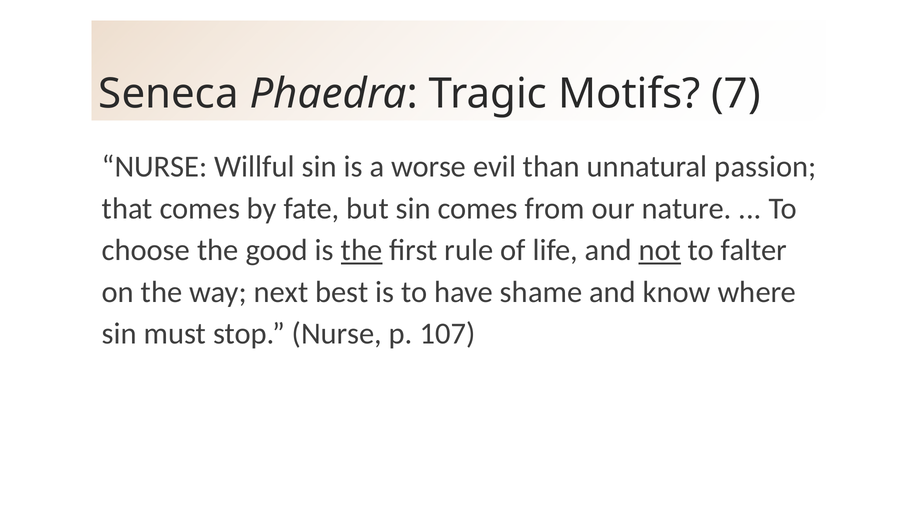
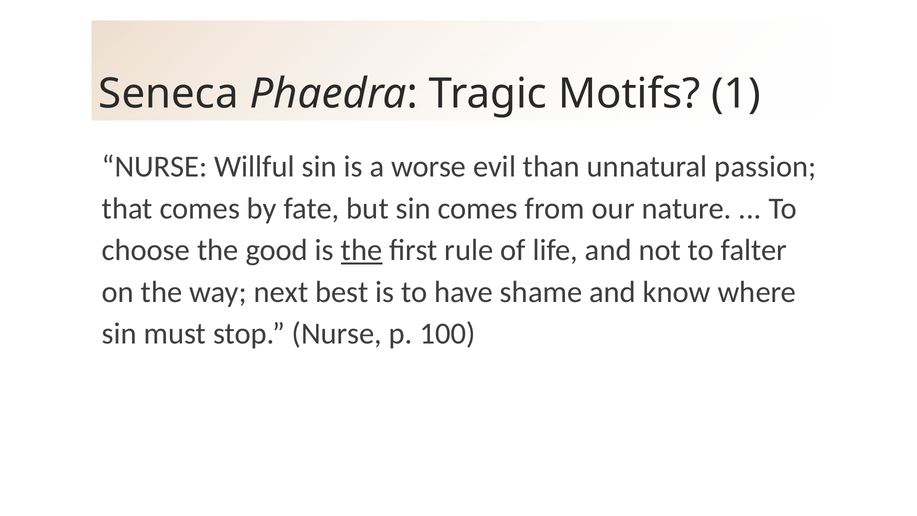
7: 7 -> 1
not underline: present -> none
107: 107 -> 100
